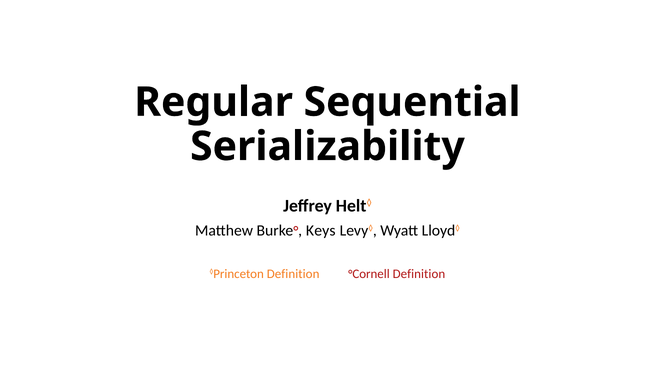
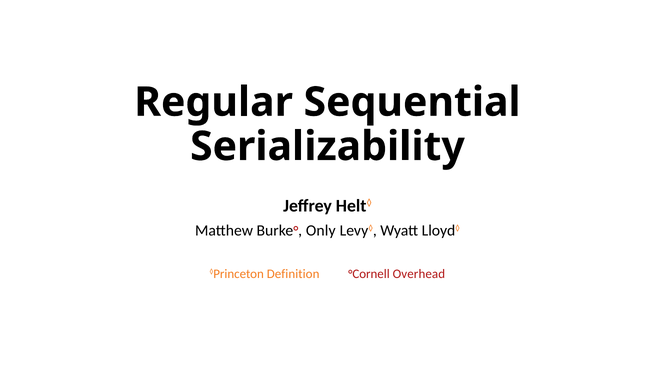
Keys: Keys -> Only
○Cornell Definition: Definition -> Overhead
